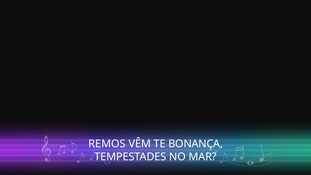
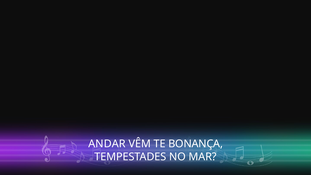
REMOS: REMOS -> ANDAR
